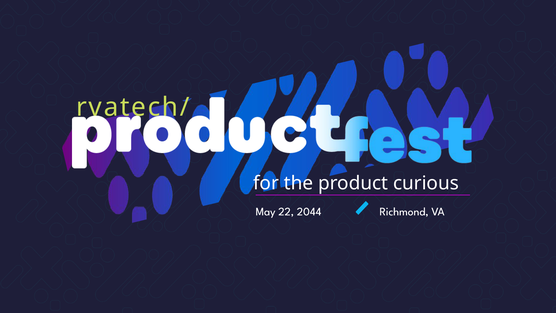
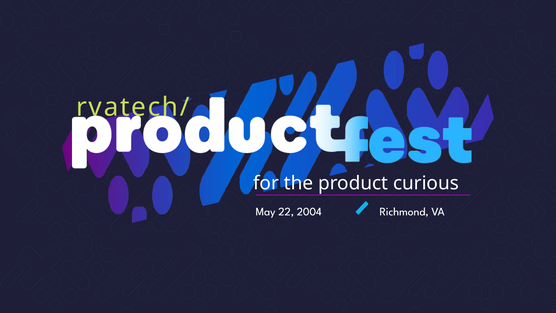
2044: 2044 -> 2004
